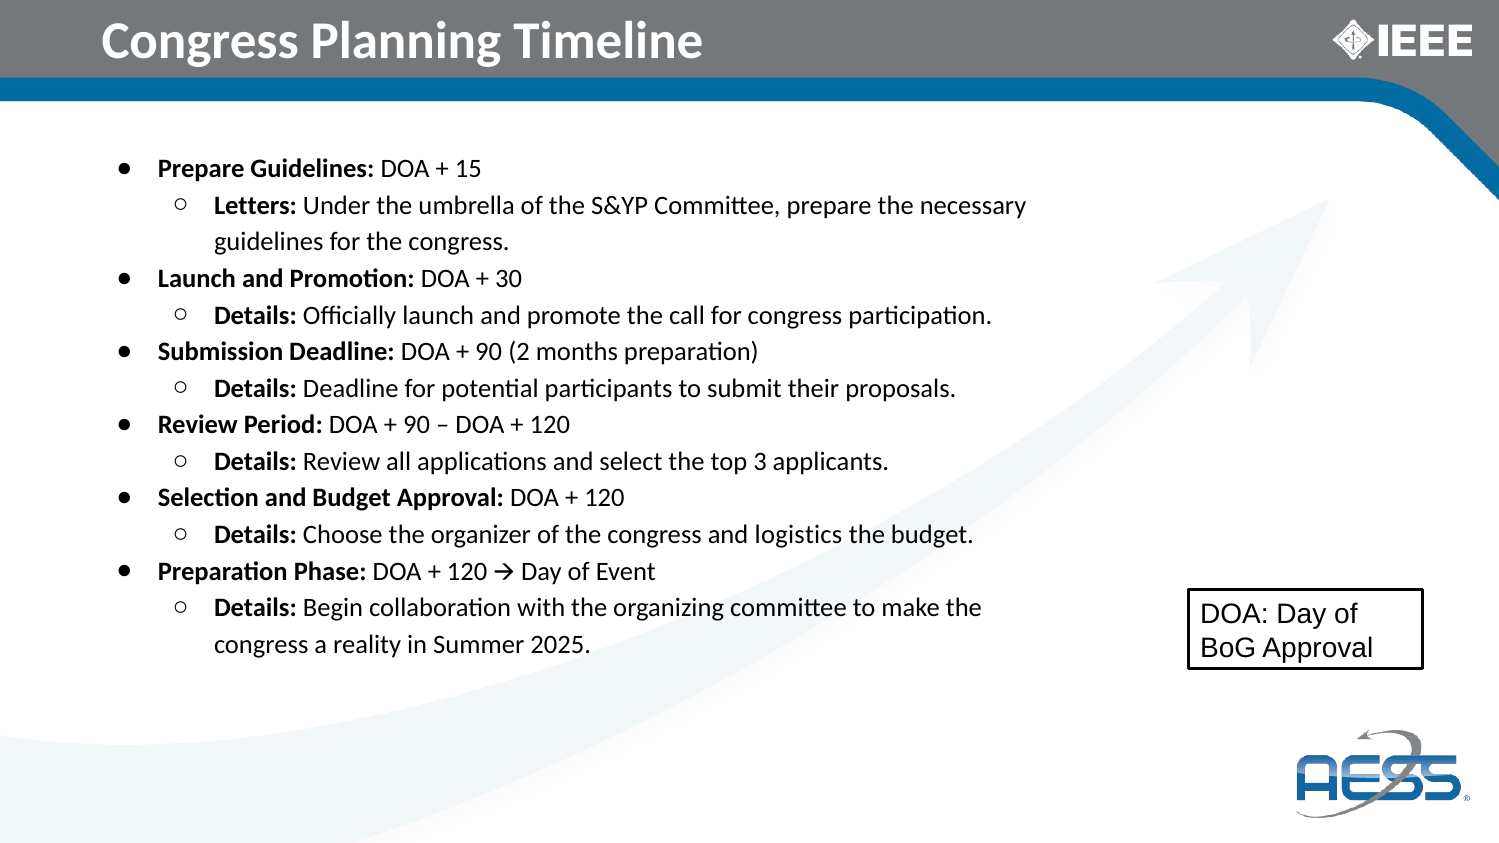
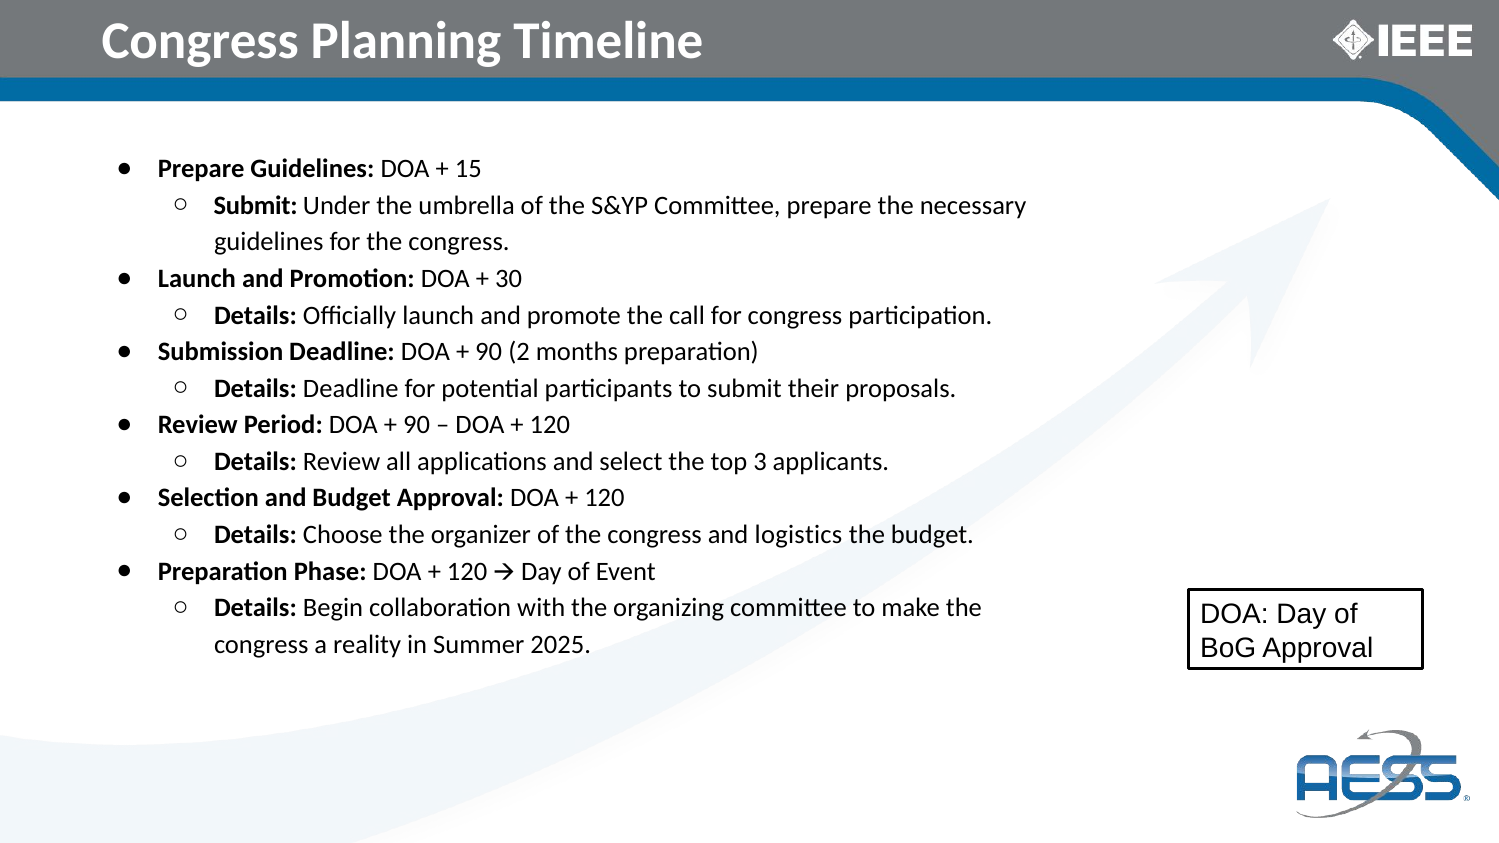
Letters at (256, 206): Letters -> Submit
